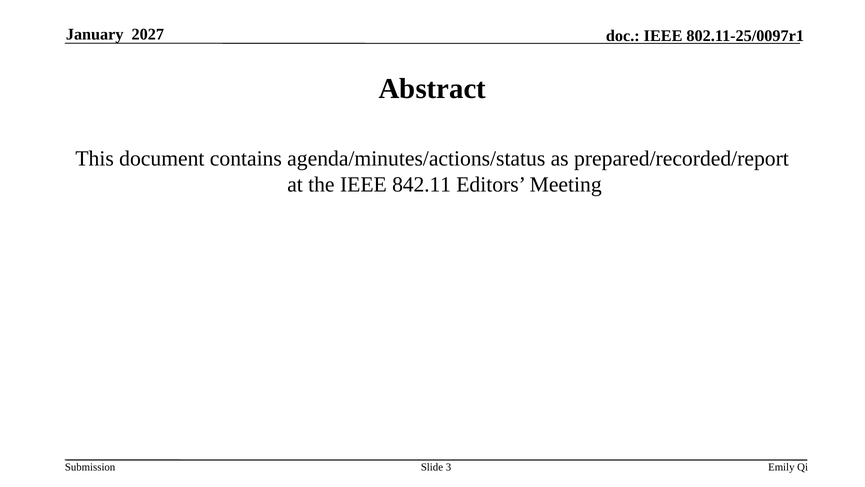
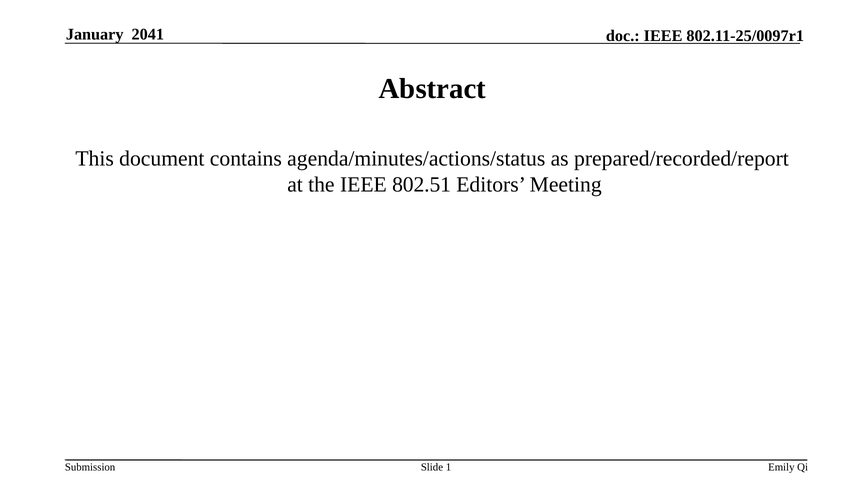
2027: 2027 -> 2041
842.11: 842.11 -> 802.51
3: 3 -> 1
